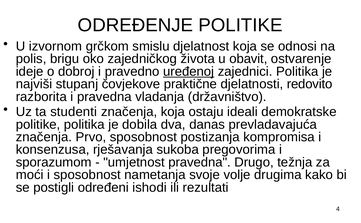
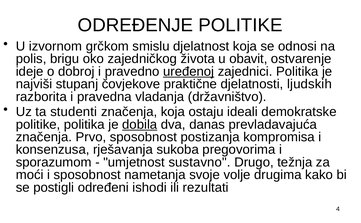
redovito: redovito -> ljudskih
dobila underline: none -> present
umjetnost pravedna: pravedna -> sustavno
